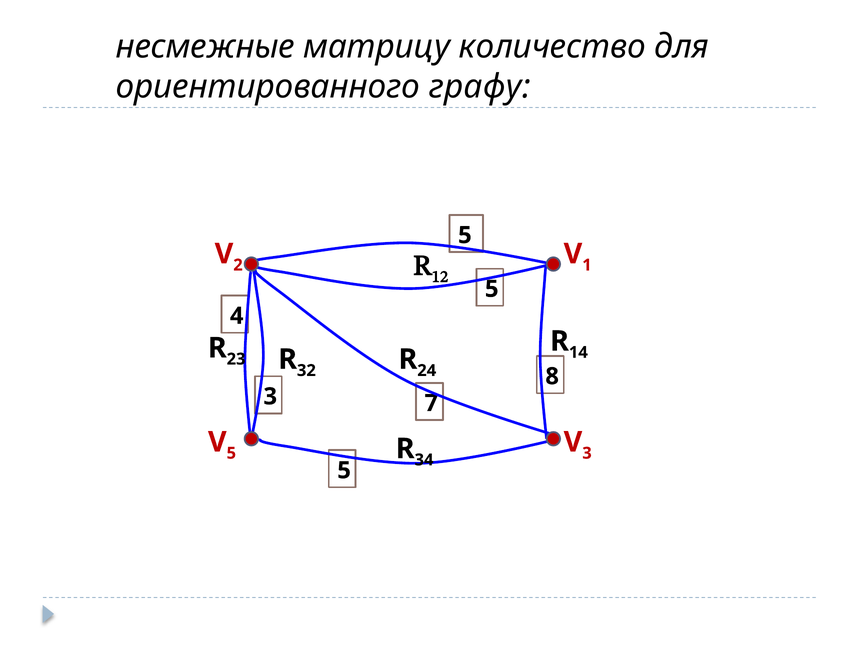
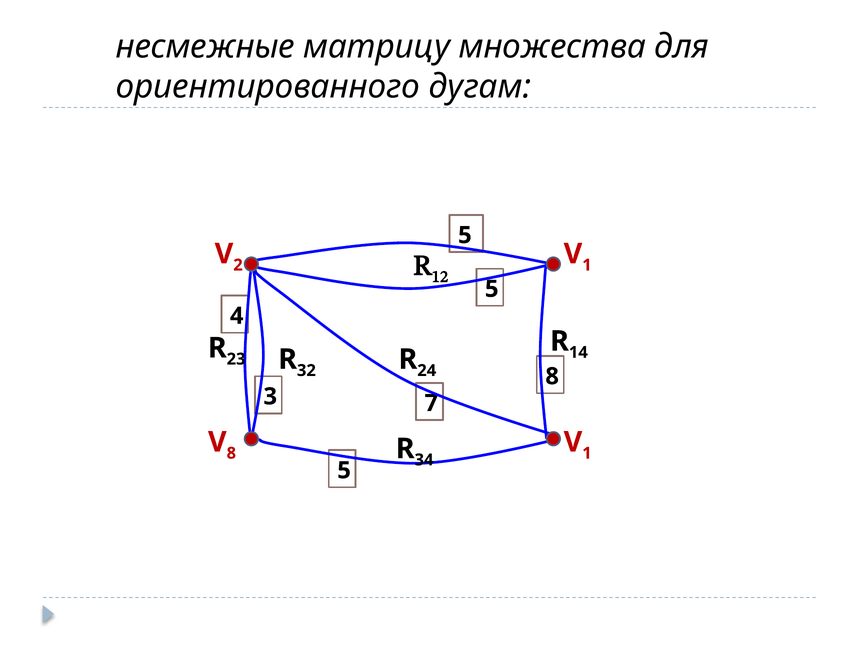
количество: количество -> множества
графу: графу -> дугам
5 at (231, 453): 5 -> 8
3 at (587, 453): 3 -> 1
